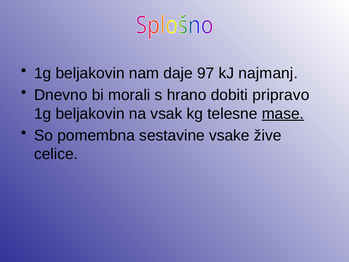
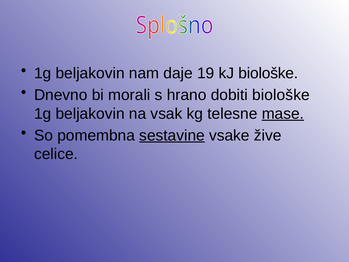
97: 97 -> 19
kJ najmanj: najmanj -> biološke
dobiti pripravo: pripravo -> biološke
sestavine underline: none -> present
